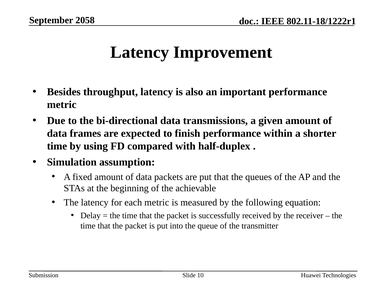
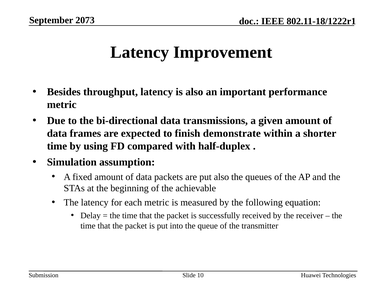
2058: 2058 -> 2073
finish performance: performance -> demonstrate
put that: that -> also
